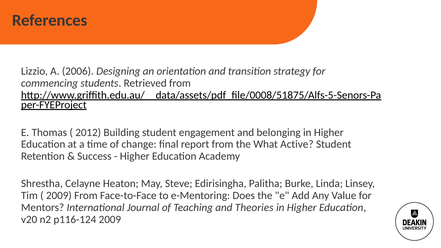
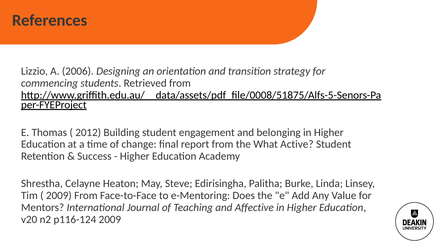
Theories: Theories -> Affective
